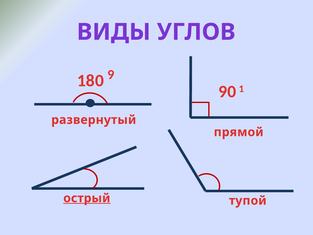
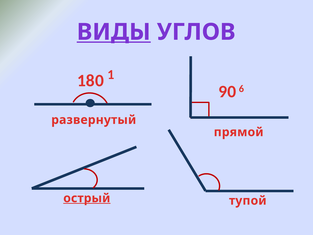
ВИДЫ underline: none -> present
9: 9 -> 1
1: 1 -> 6
